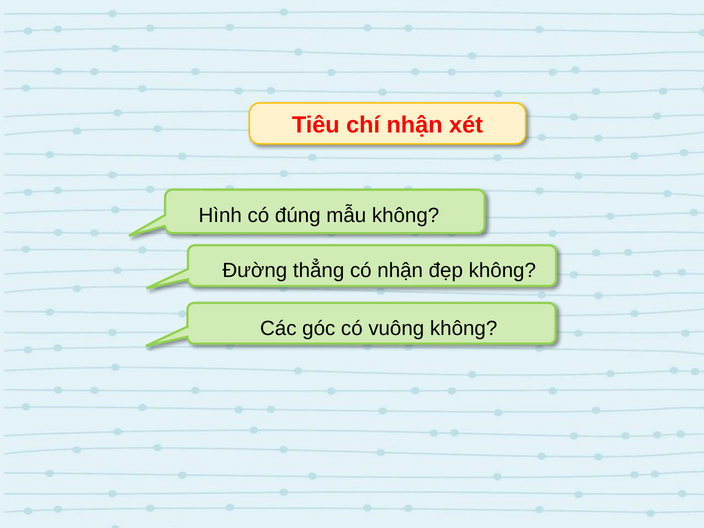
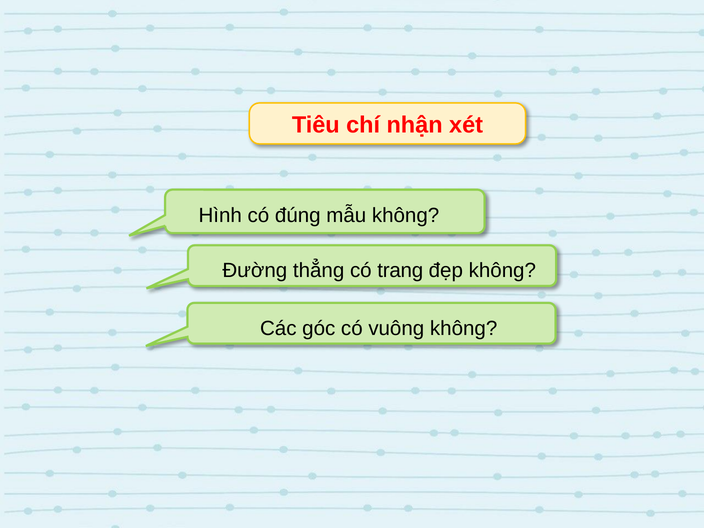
có nhận: nhận -> trang
